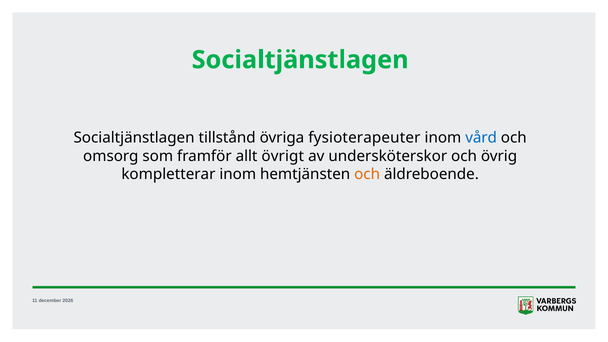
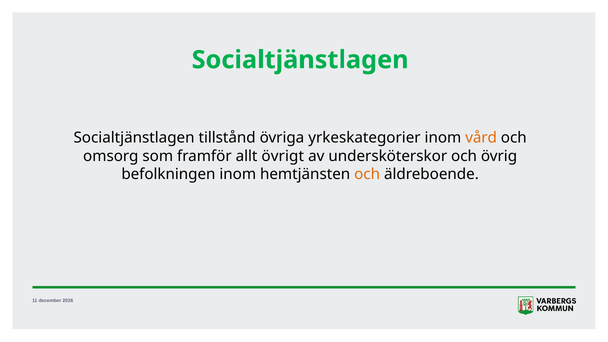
fysioterapeuter: fysioterapeuter -> yrkeskategorier
vård colour: blue -> orange
kompletterar: kompletterar -> befolkningen
